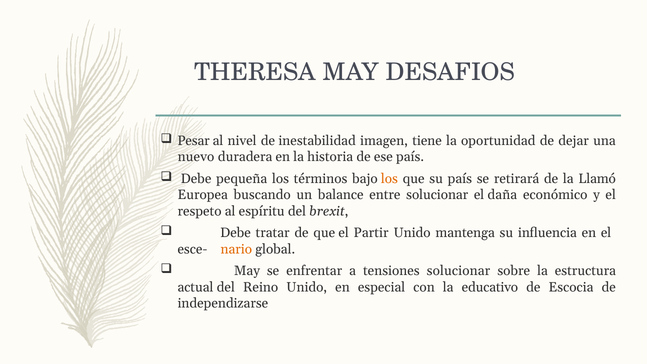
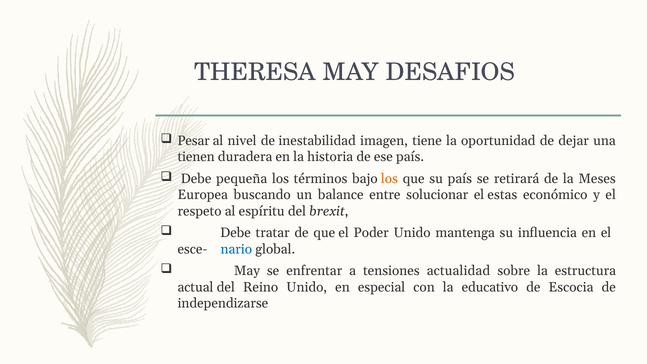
nuevo: nuevo -> tienen
Llamó: Llamó -> Meses
daña: daña -> estas
Partir: Partir -> Poder
nario colour: orange -> blue
tensiones solucionar: solucionar -> actualidad
